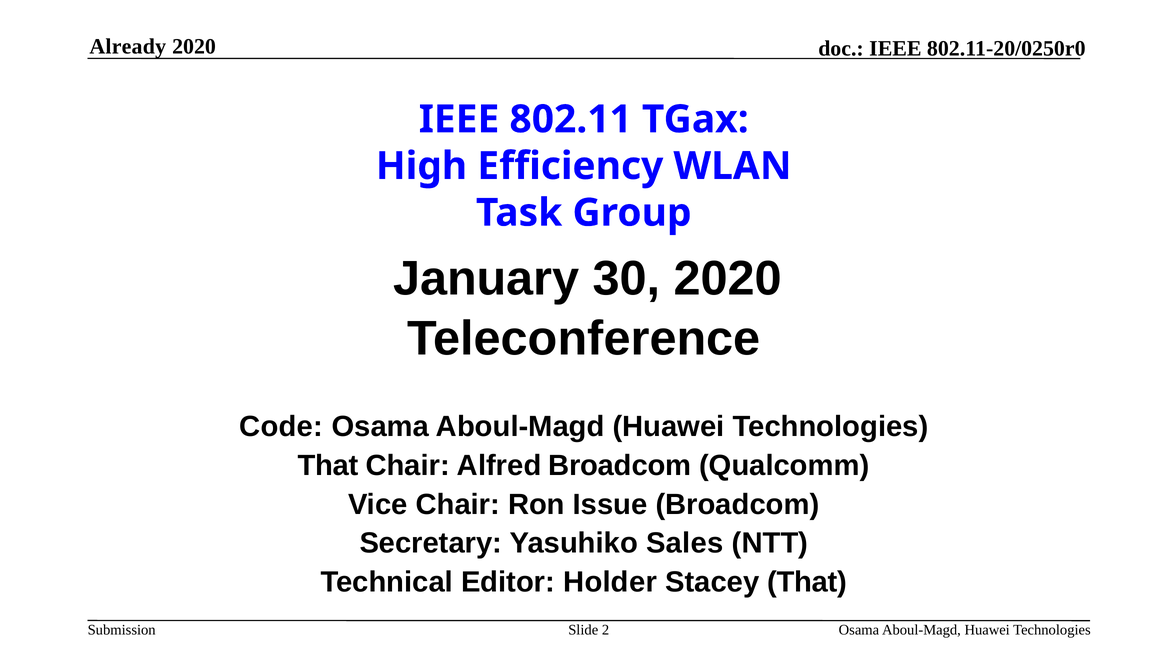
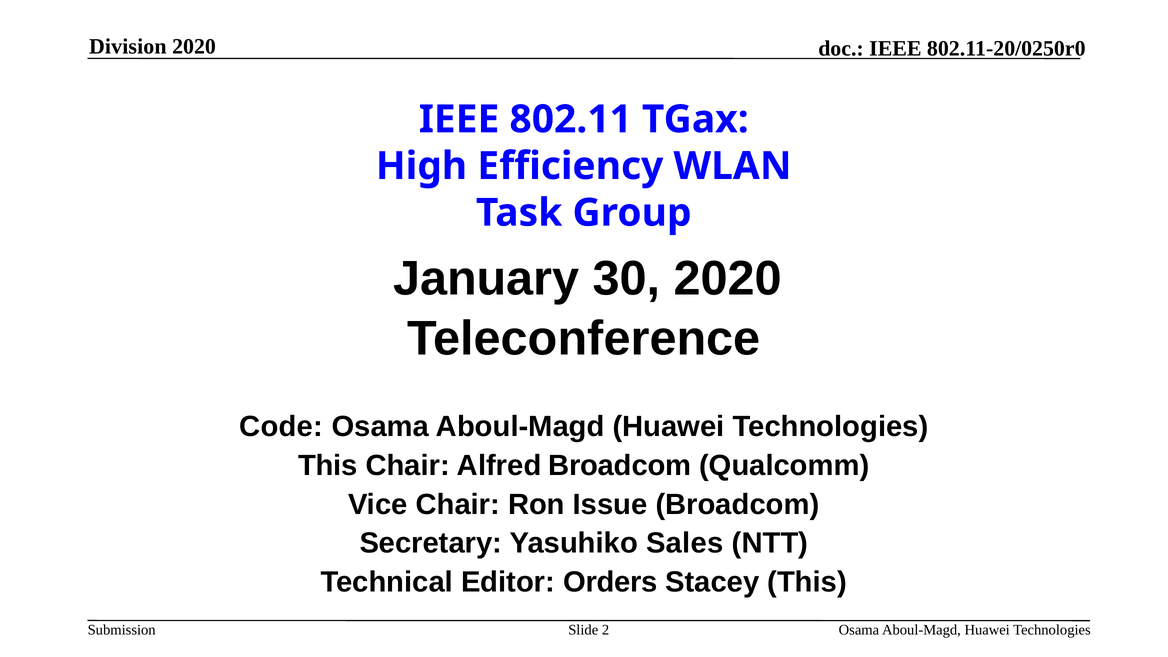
Already: Already -> Division
That at (328, 466): That -> This
Holder: Holder -> Orders
Stacey That: That -> This
